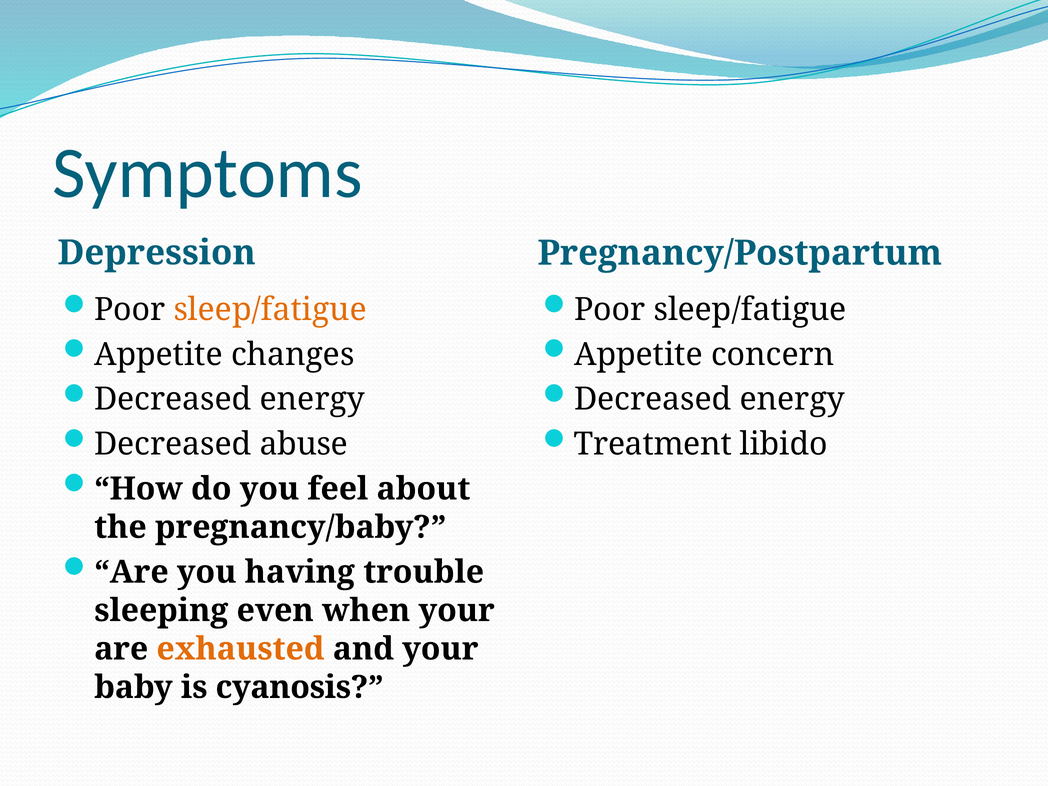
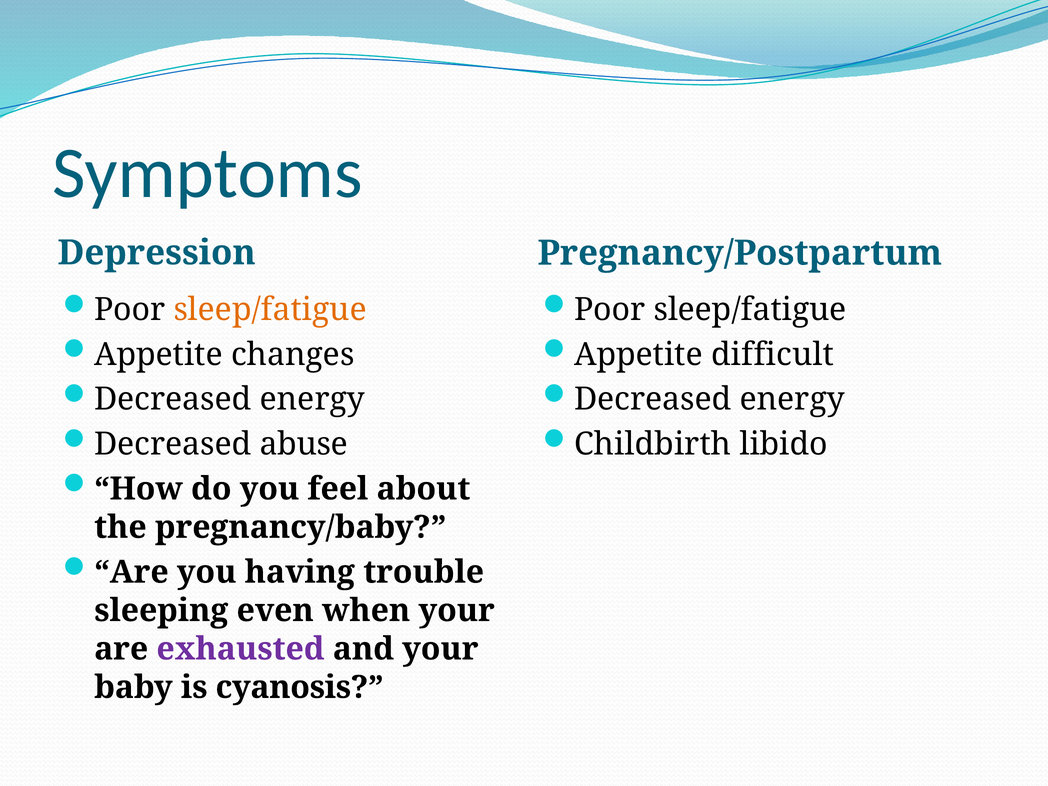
concern: concern -> difficult
Treatment: Treatment -> Childbirth
exhausted colour: orange -> purple
